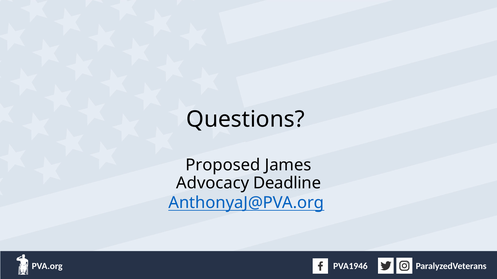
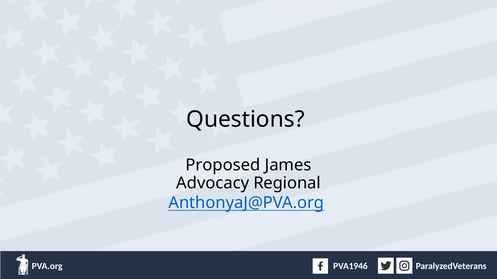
Deadline: Deadline -> Regional
